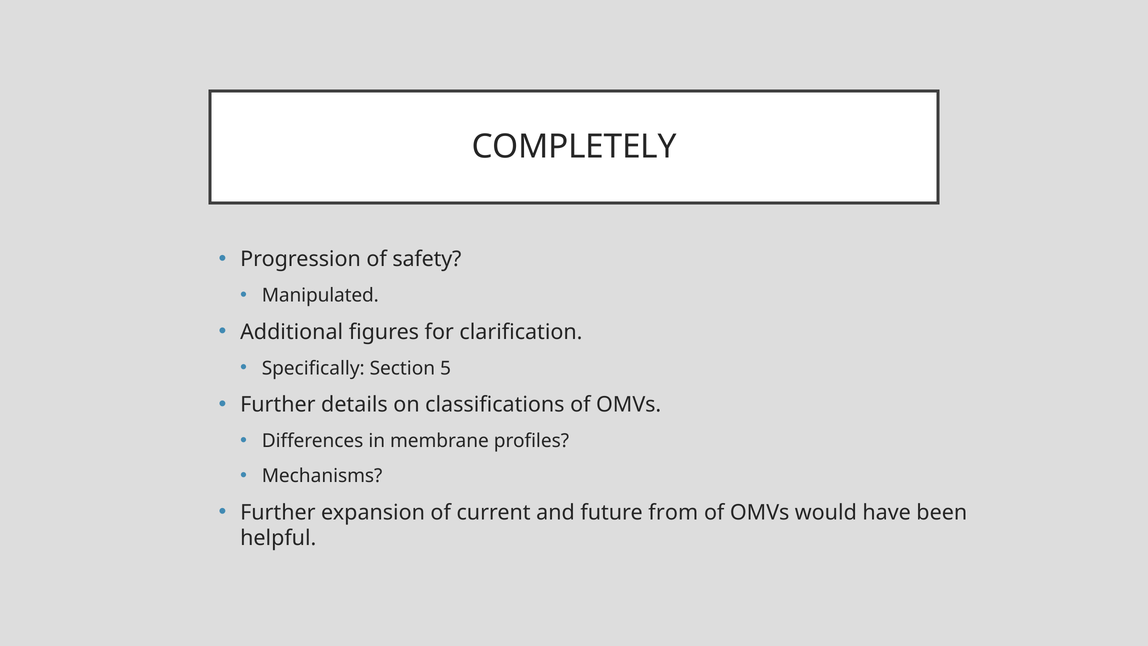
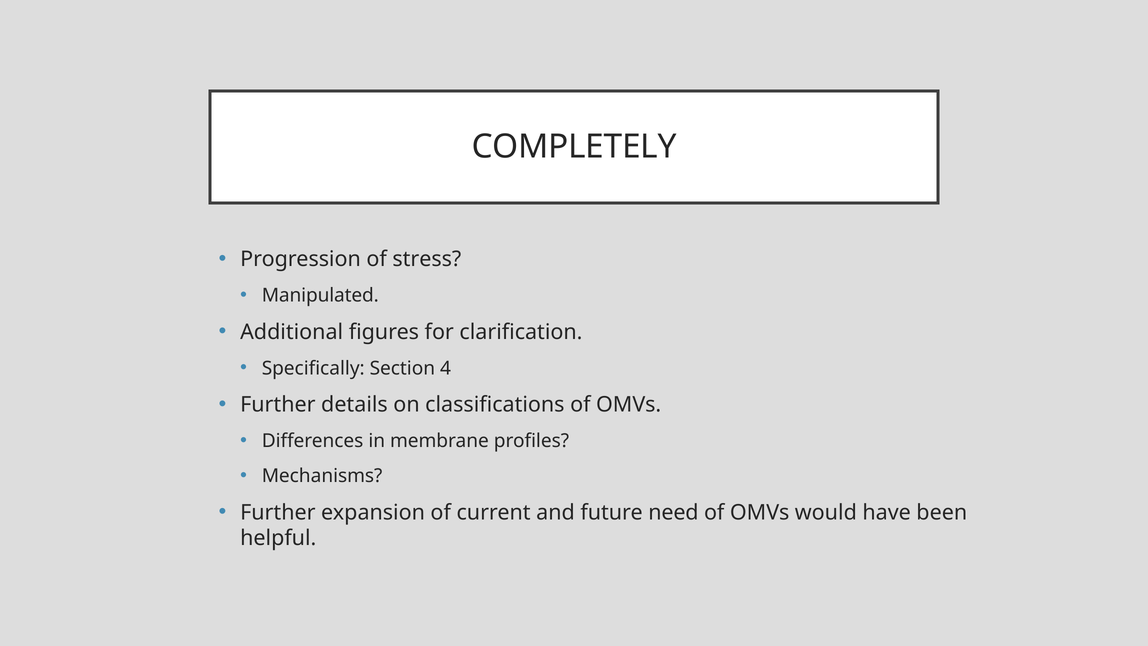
safety: safety -> stress
5: 5 -> 4
from: from -> need
